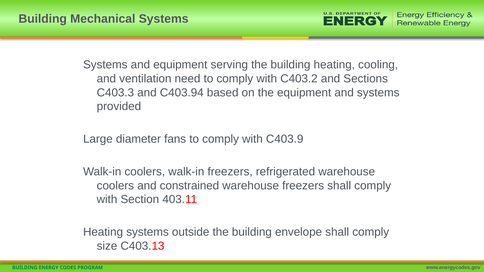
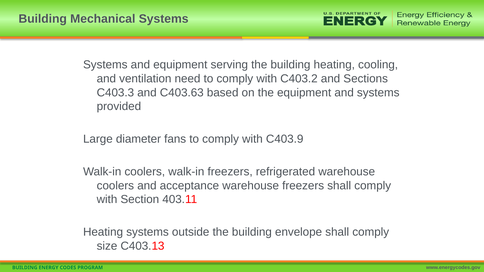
C403.94: C403.94 -> C403.63
constrained: constrained -> acceptance
